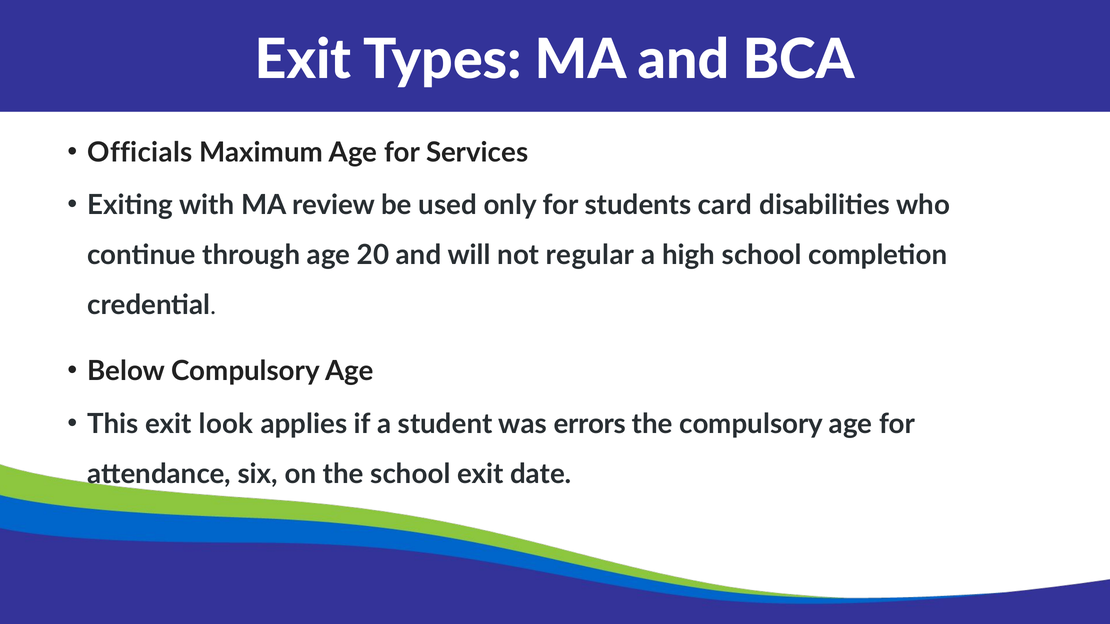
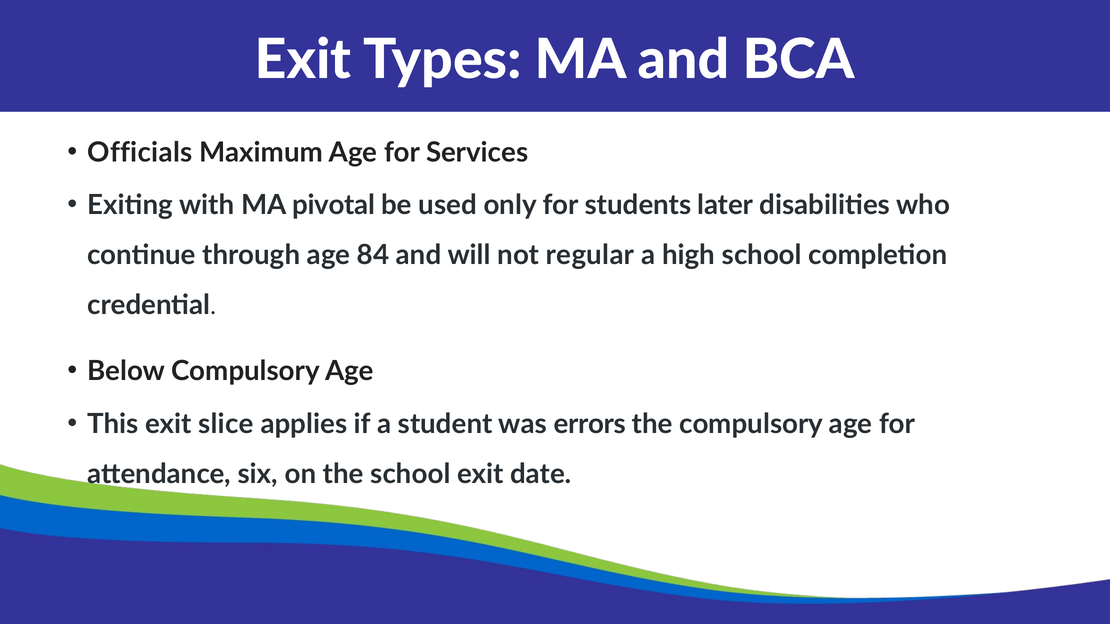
review: review -> pivotal
card: card -> later
20: 20 -> 84
look: look -> slice
